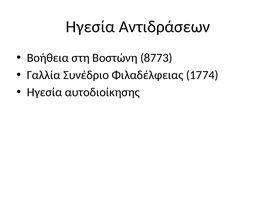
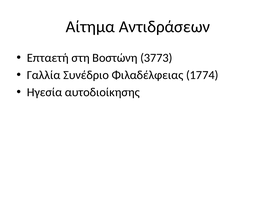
Ηγεσία at (90, 27): Ηγεσία -> Αίτημα
Βοήθεια: Βοήθεια -> Επταετή
8773: 8773 -> 3773
